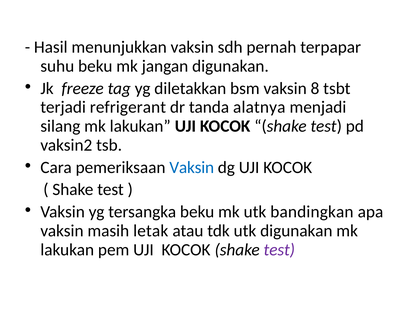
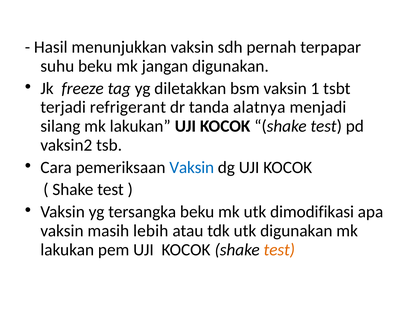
8: 8 -> 1
bandingkan: bandingkan -> dimodifikasi
letak: letak -> lebih
test at (279, 250) colour: purple -> orange
